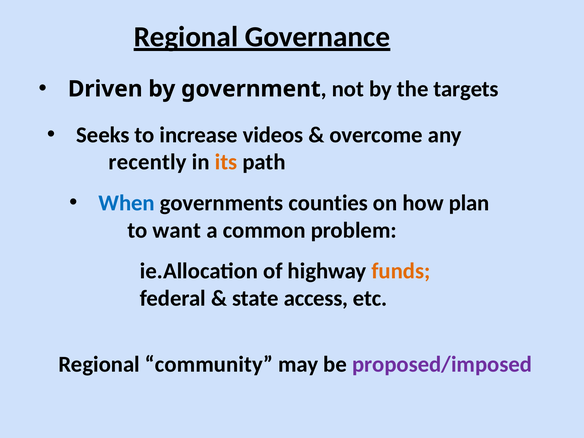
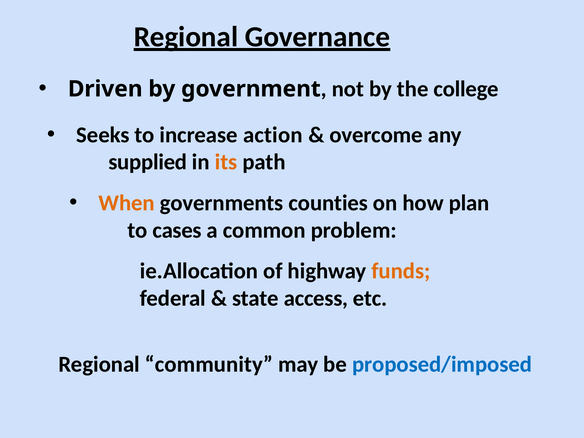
targets: targets -> college
videos: videos -> action
recently: recently -> supplied
When colour: blue -> orange
want: want -> cases
proposed/imposed colour: purple -> blue
